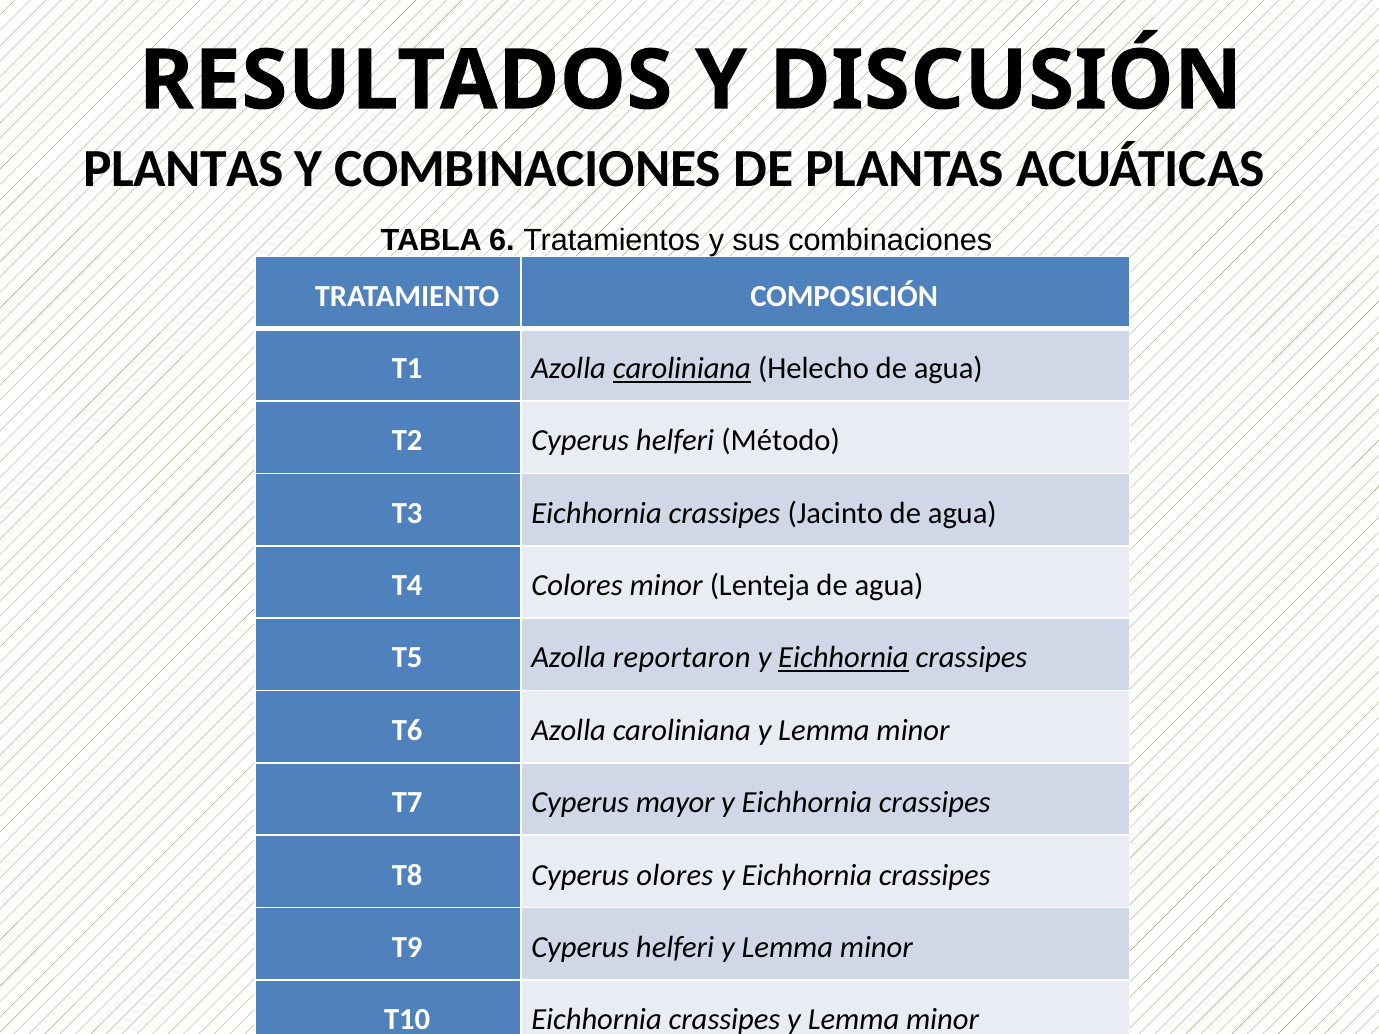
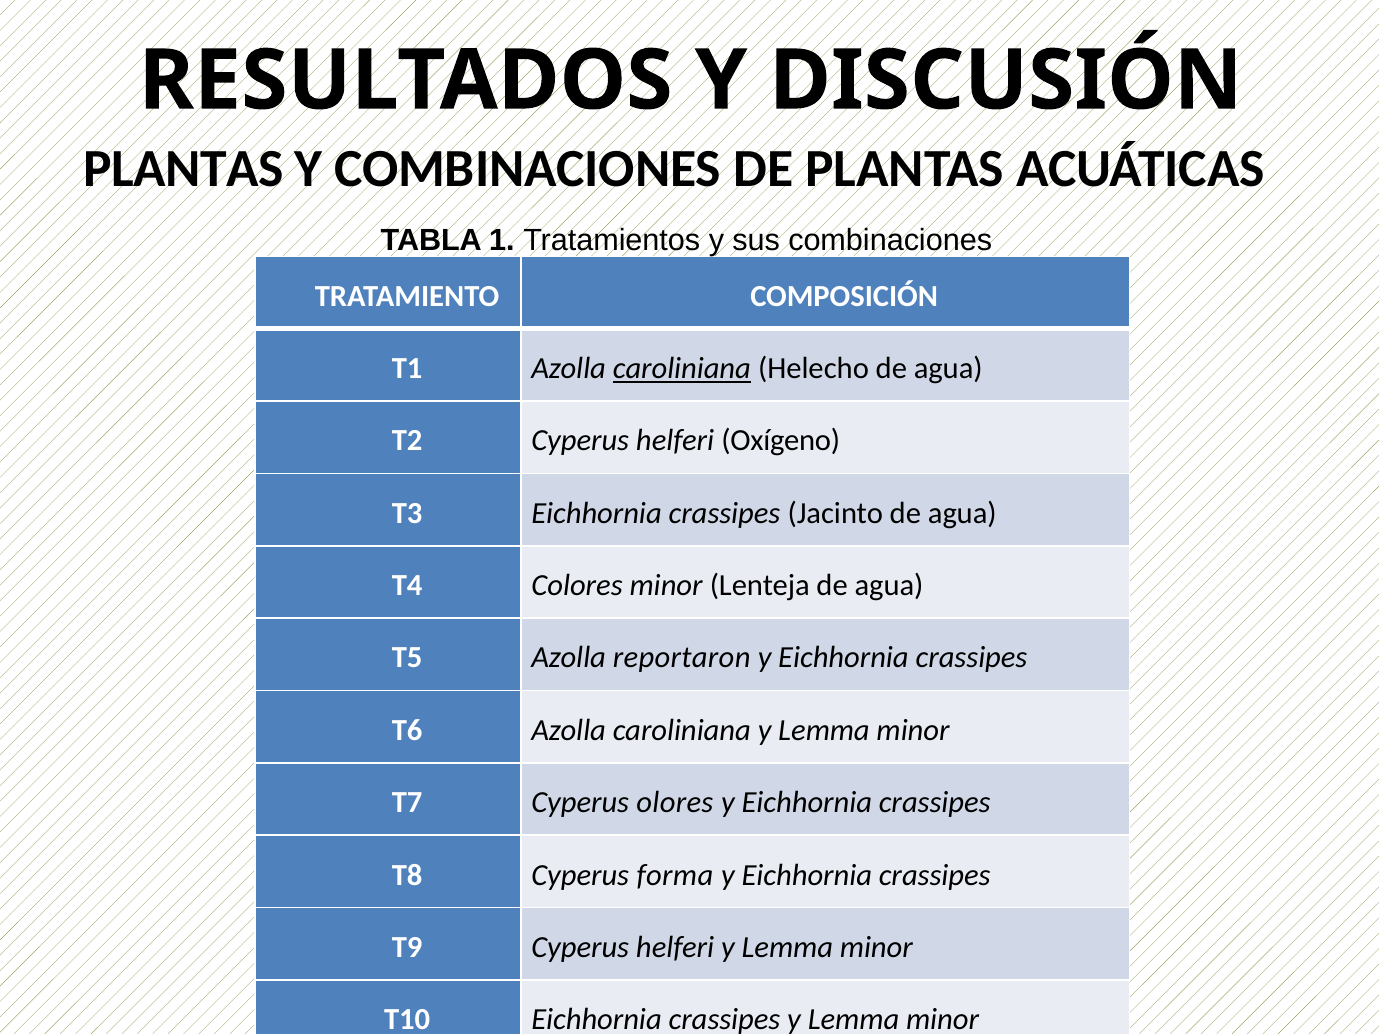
6: 6 -> 1
Método: Método -> Oxígeno
Eichhornia at (843, 658) underline: present -> none
mayor: mayor -> olores
olores: olores -> forma
